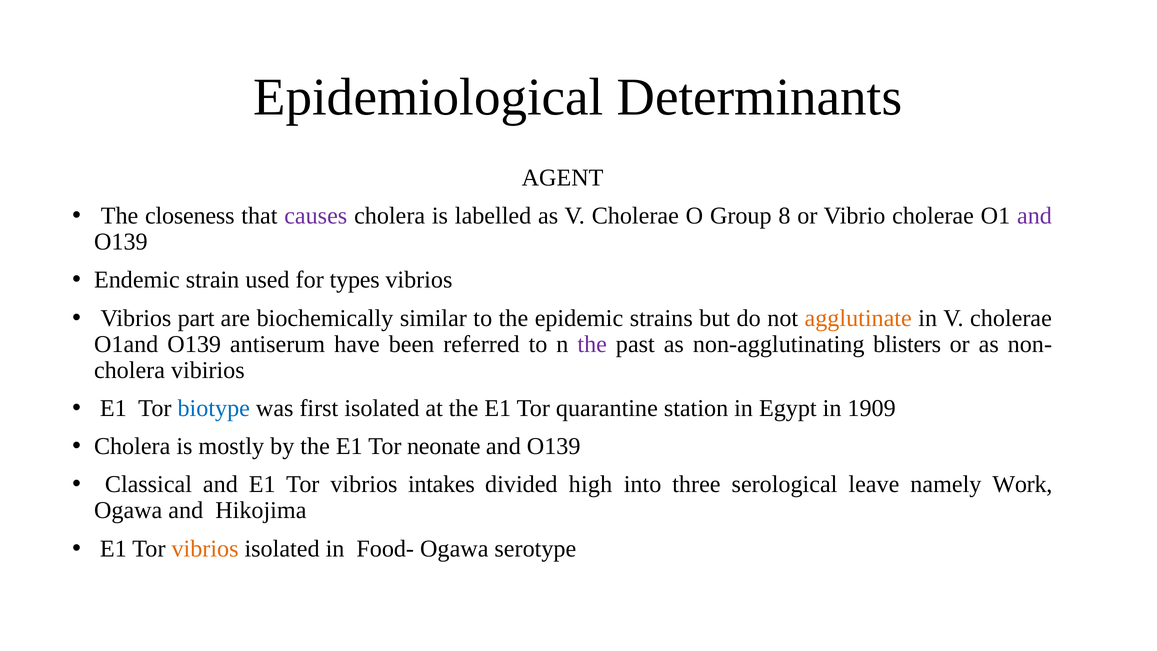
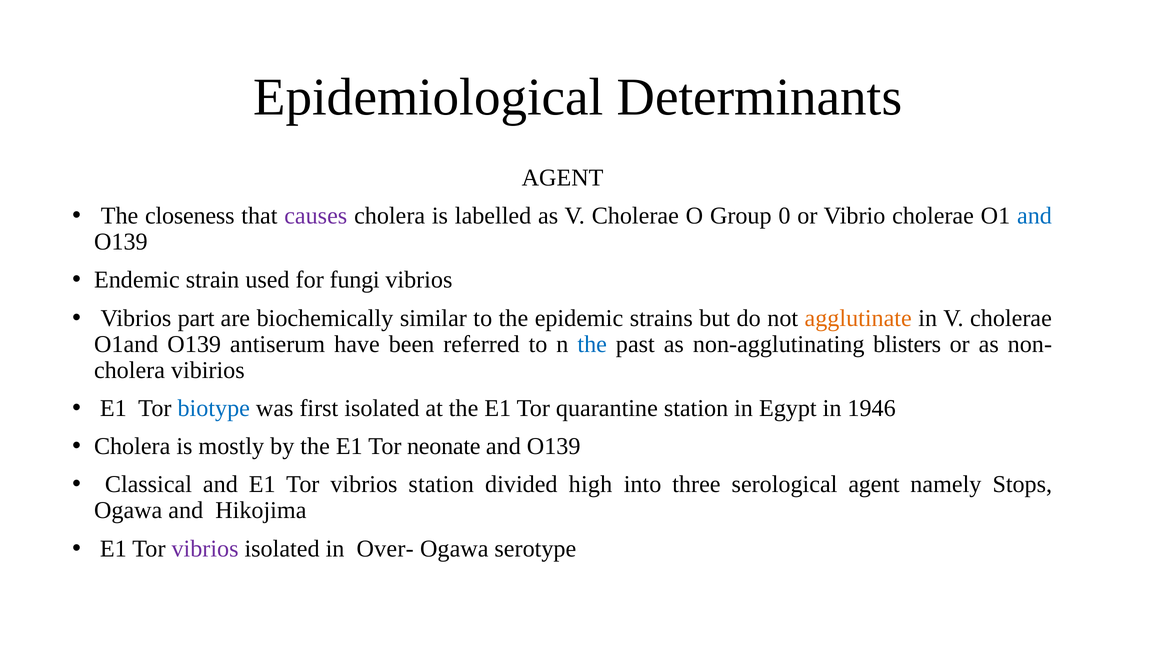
8: 8 -> 0
and at (1034, 216) colour: purple -> blue
types: types -> fungi
the at (592, 344) colour: purple -> blue
1909: 1909 -> 1946
vibrios intakes: intakes -> station
serological leave: leave -> agent
Work: Work -> Stops
vibrios at (205, 548) colour: orange -> purple
Food-: Food- -> Over-
